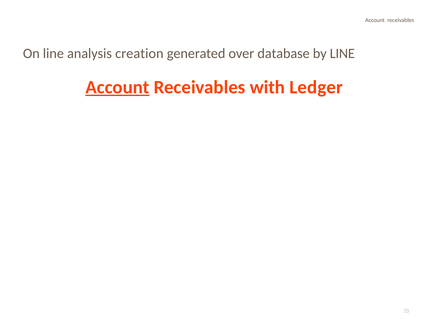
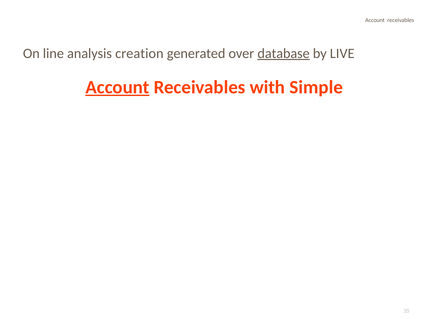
database underline: none -> present
by LINE: LINE -> LIVE
Ledger: Ledger -> Simple
